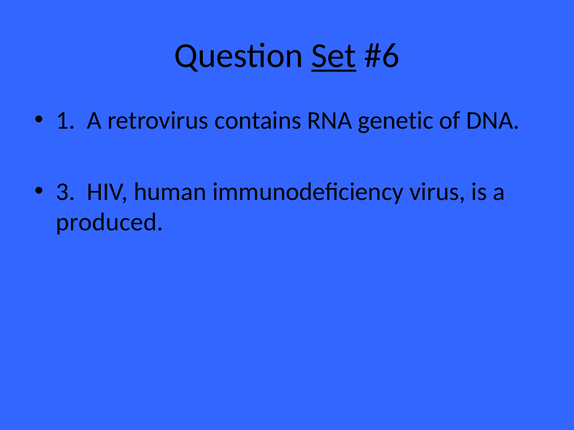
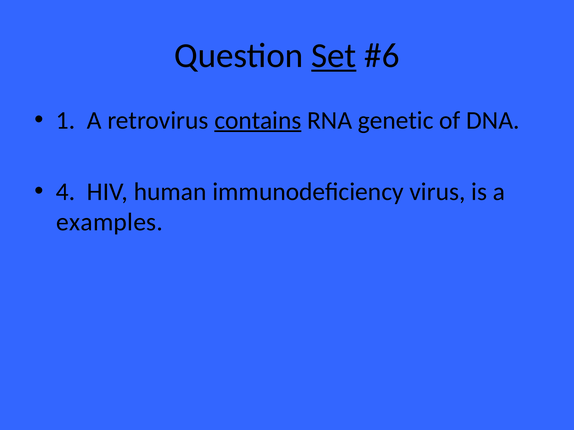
contains underline: none -> present
3: 3 -> 4
produced: produced -> examples
